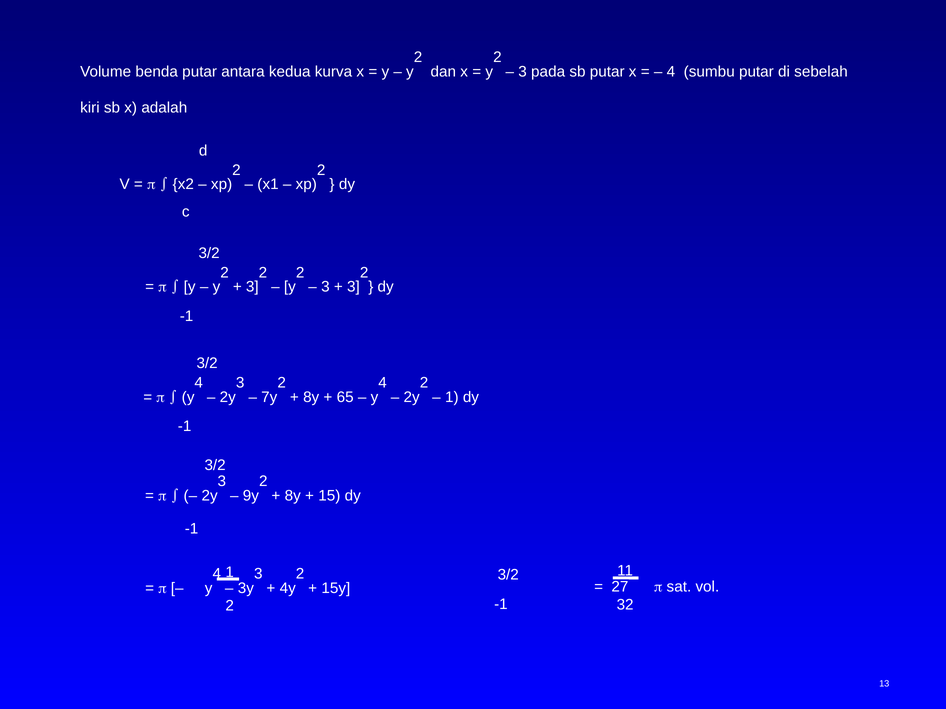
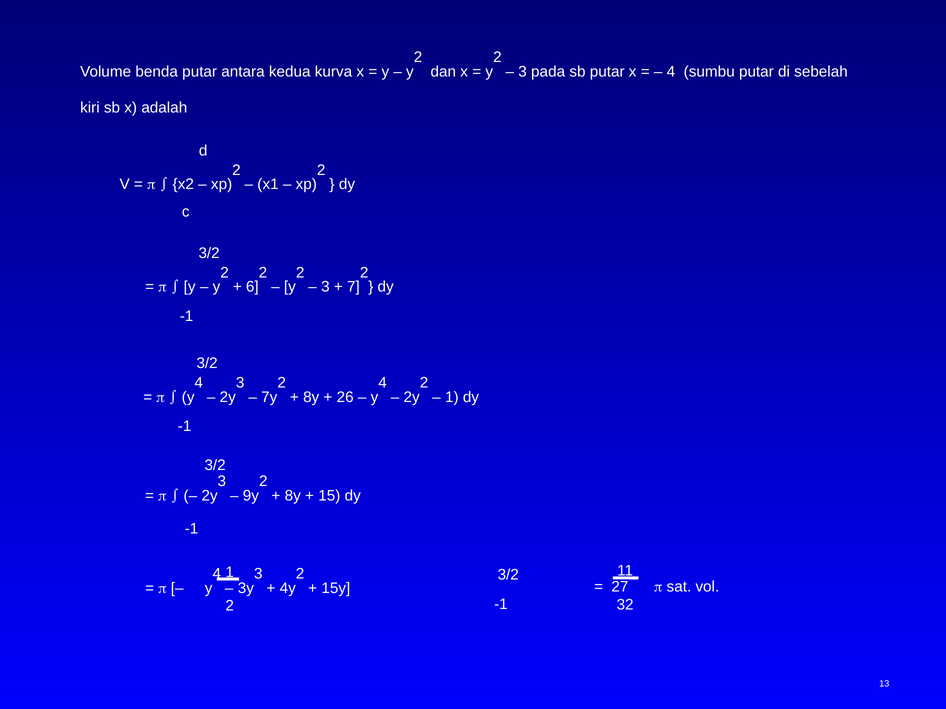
3 at (252, 287): 3 -> 6
3 at (353, 287): 3 -> 7
65: 65 -> 26
